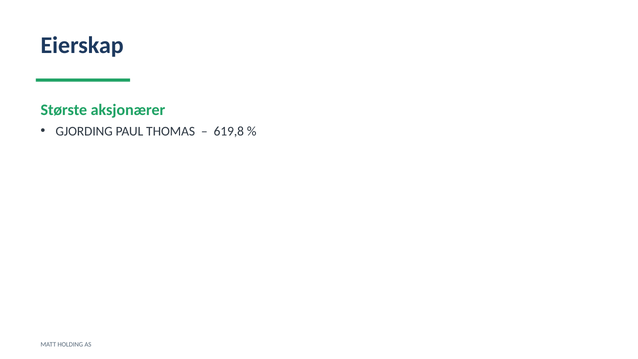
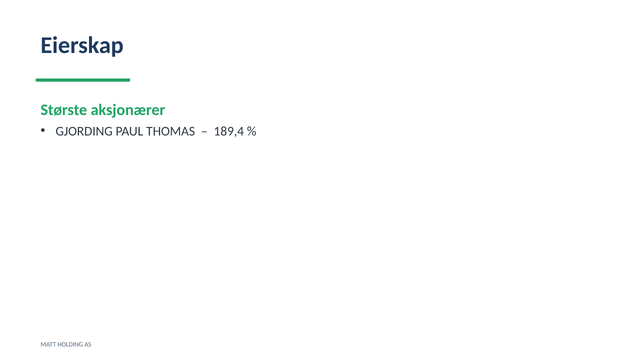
619,8: 619,8 -> 189,4
